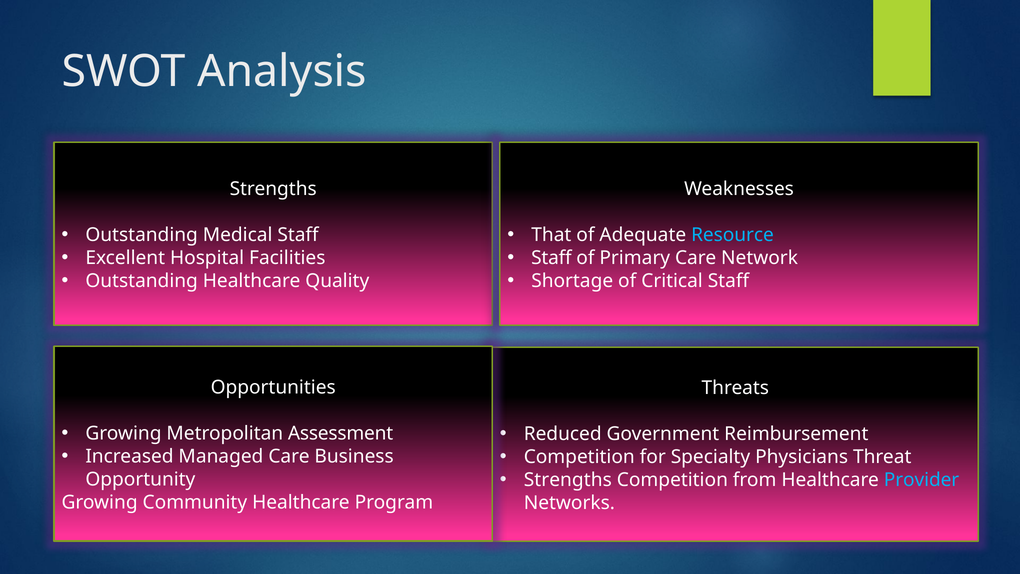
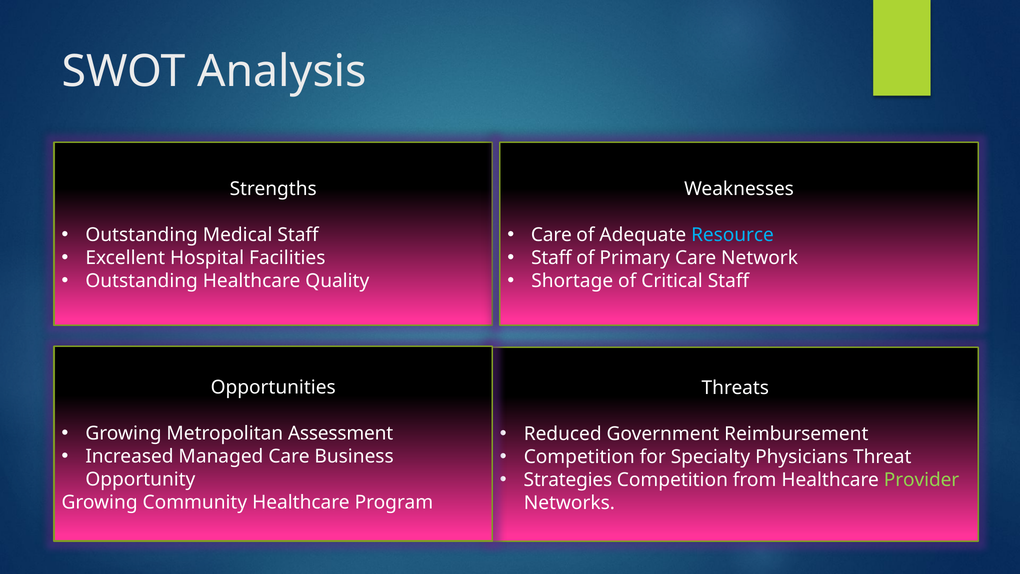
That at (551, 235): That -> Care
Strengths at (568, 480): Strengths -> Strategies
Provider colour: light blue -> light green
